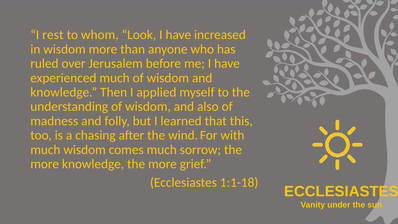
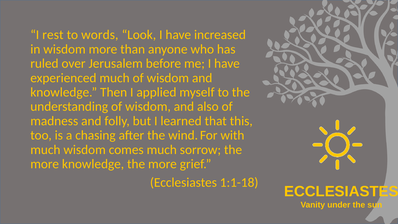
whom: whom -> words
